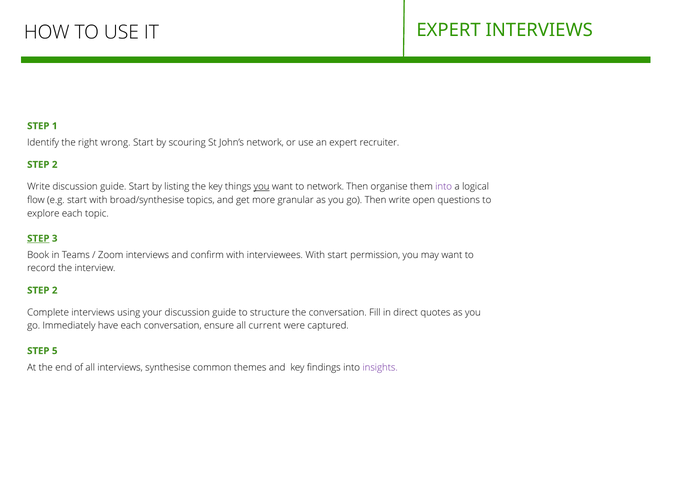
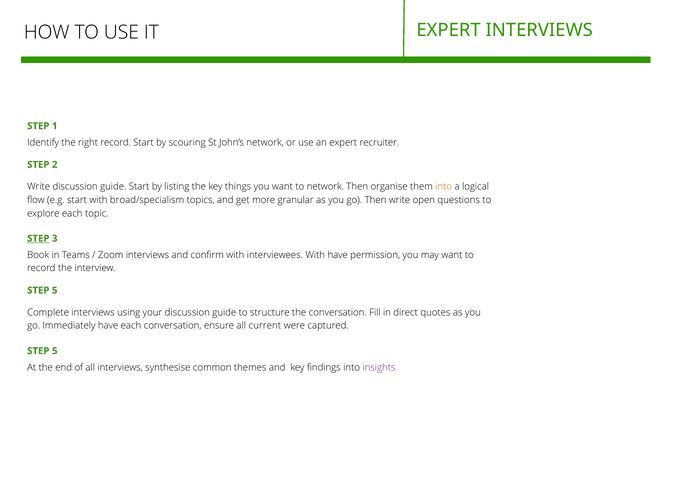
right wrong: wrong -> record
you at (262, 187) underline: present -> none
into at (444, 187) colour: purple -> orange
broad/synthesise: broad/synthesise -> broad/specialism
With start: start -> have
2 at (55, 291): 2 -> 5
